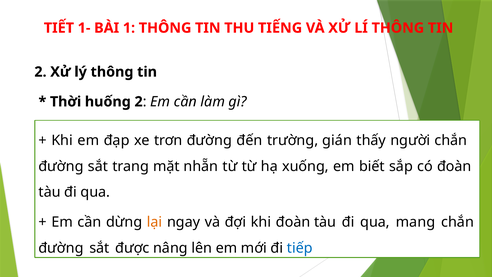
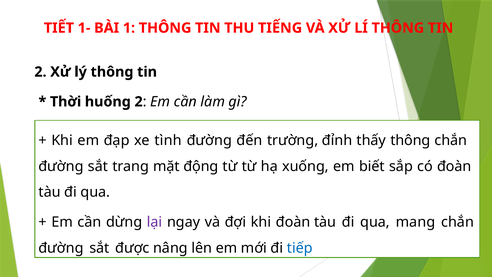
trơn: trơn -> tình
gián: gián -> đỉnh
thấy người: người -> thông
nhẵn: nhẵn -> động
lại colour: orange -> purple
